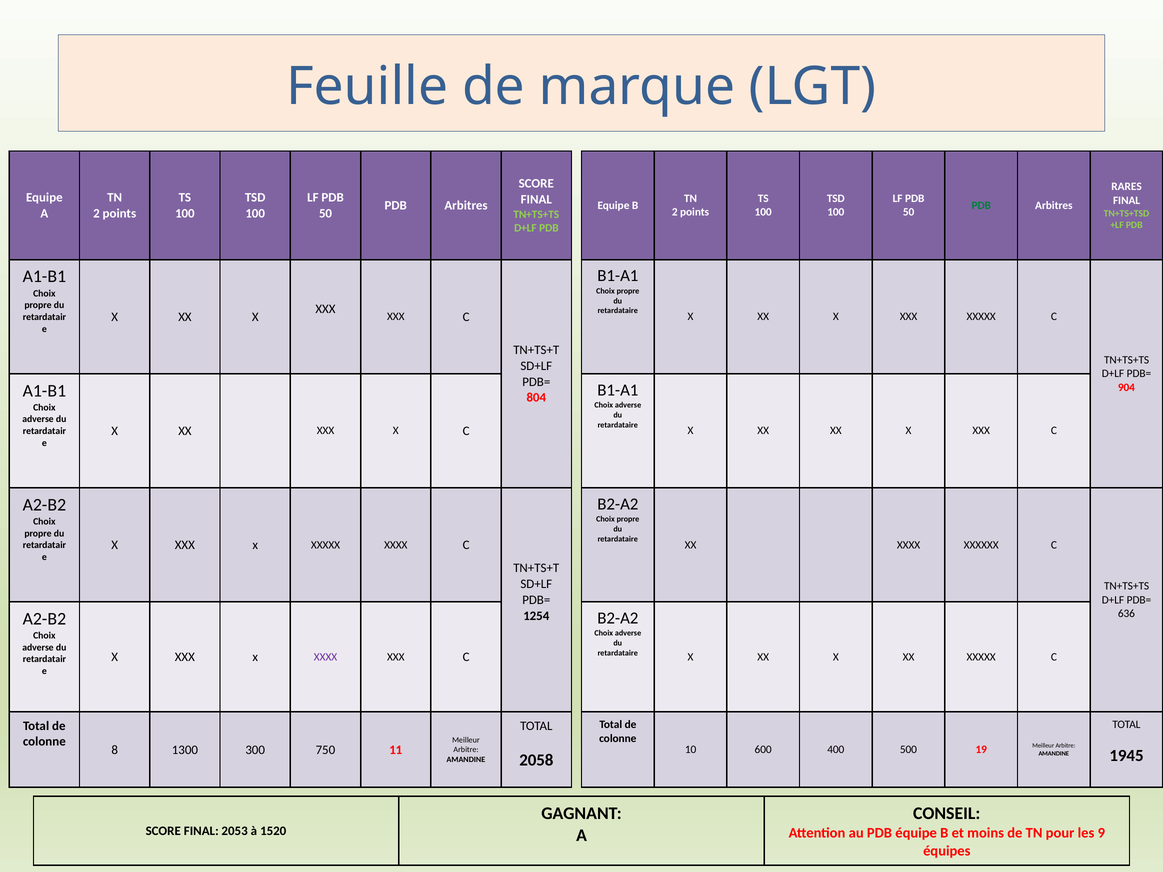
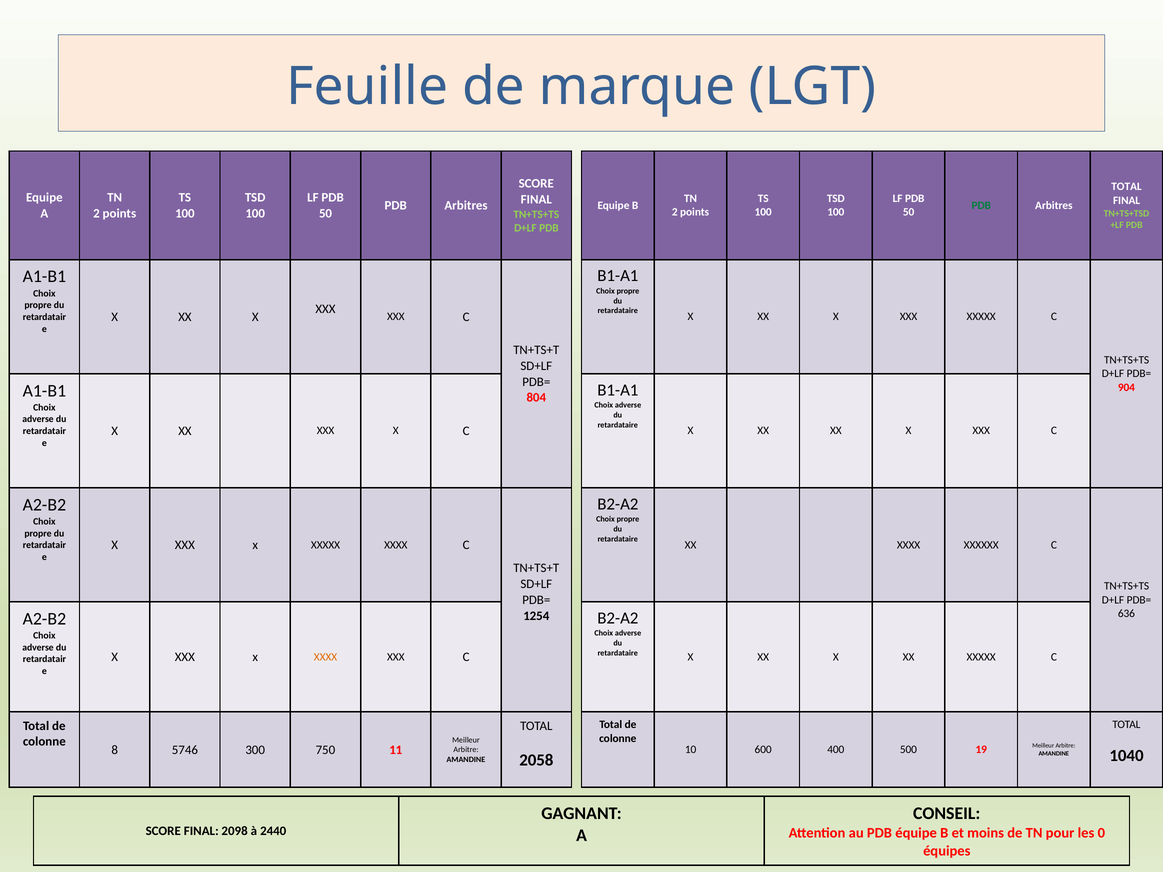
RARES at (1127, 187): RARES -> TOTAL
XXXX at (326, 657) colour: purple -> orange
1300: 1300 -> 5746
1945: 1945 -> 1040
2053: 2053 -> 2098
1520: 1520 -> 2440
9: 9 -> 0
